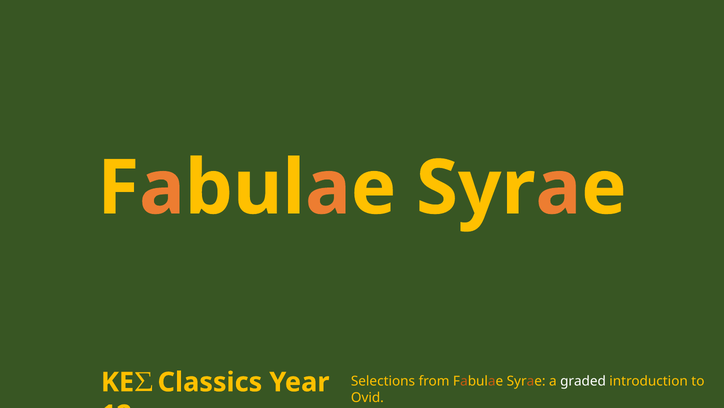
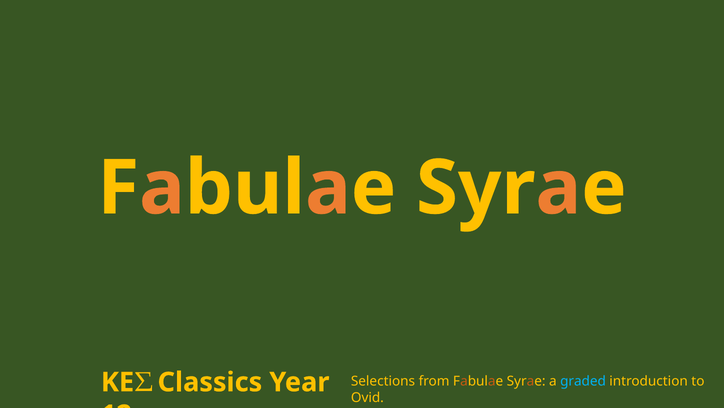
graded colour: white -> light blue
